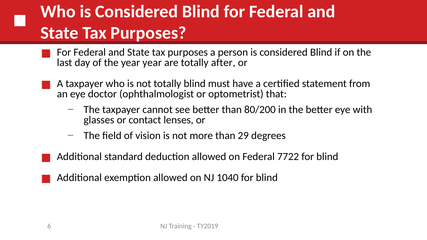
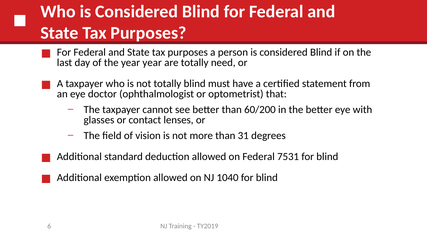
after: after -> need
80/200: 80/200 -> 60/200
29: 29 -> 31
7722: 7722 -> 7531
